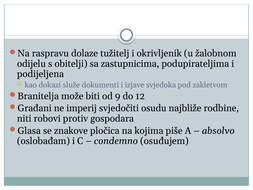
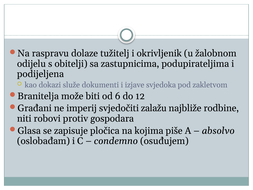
9: 9 -> 6
osudu: osudu -> zalažu
znakove: znakove -> zapisuje
